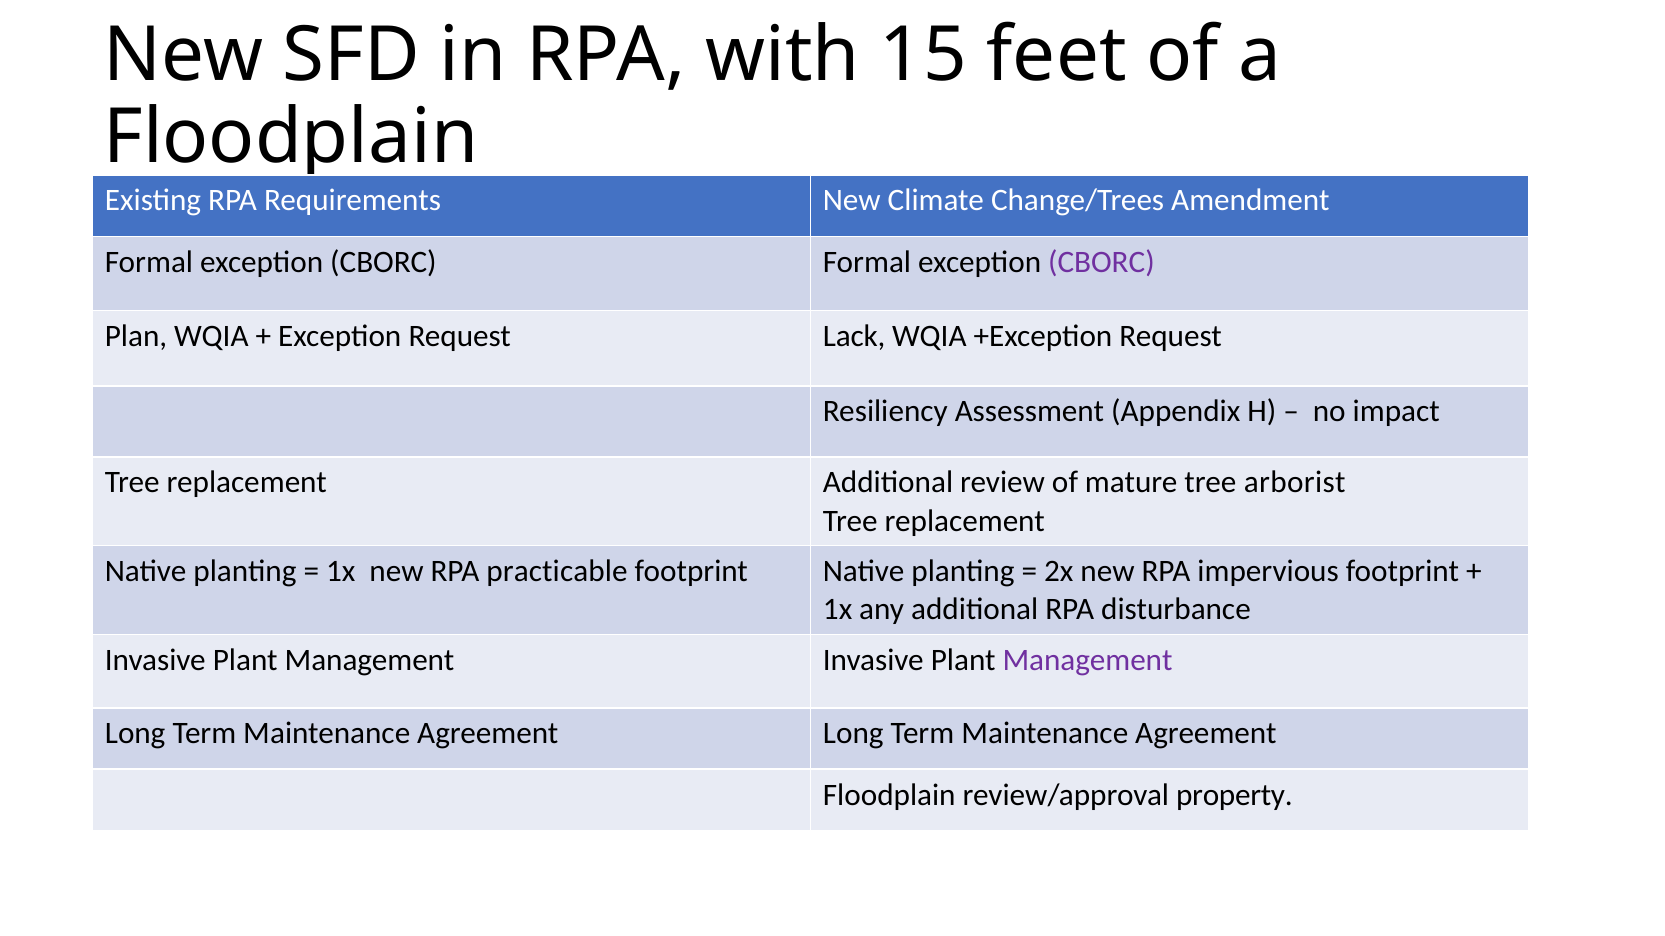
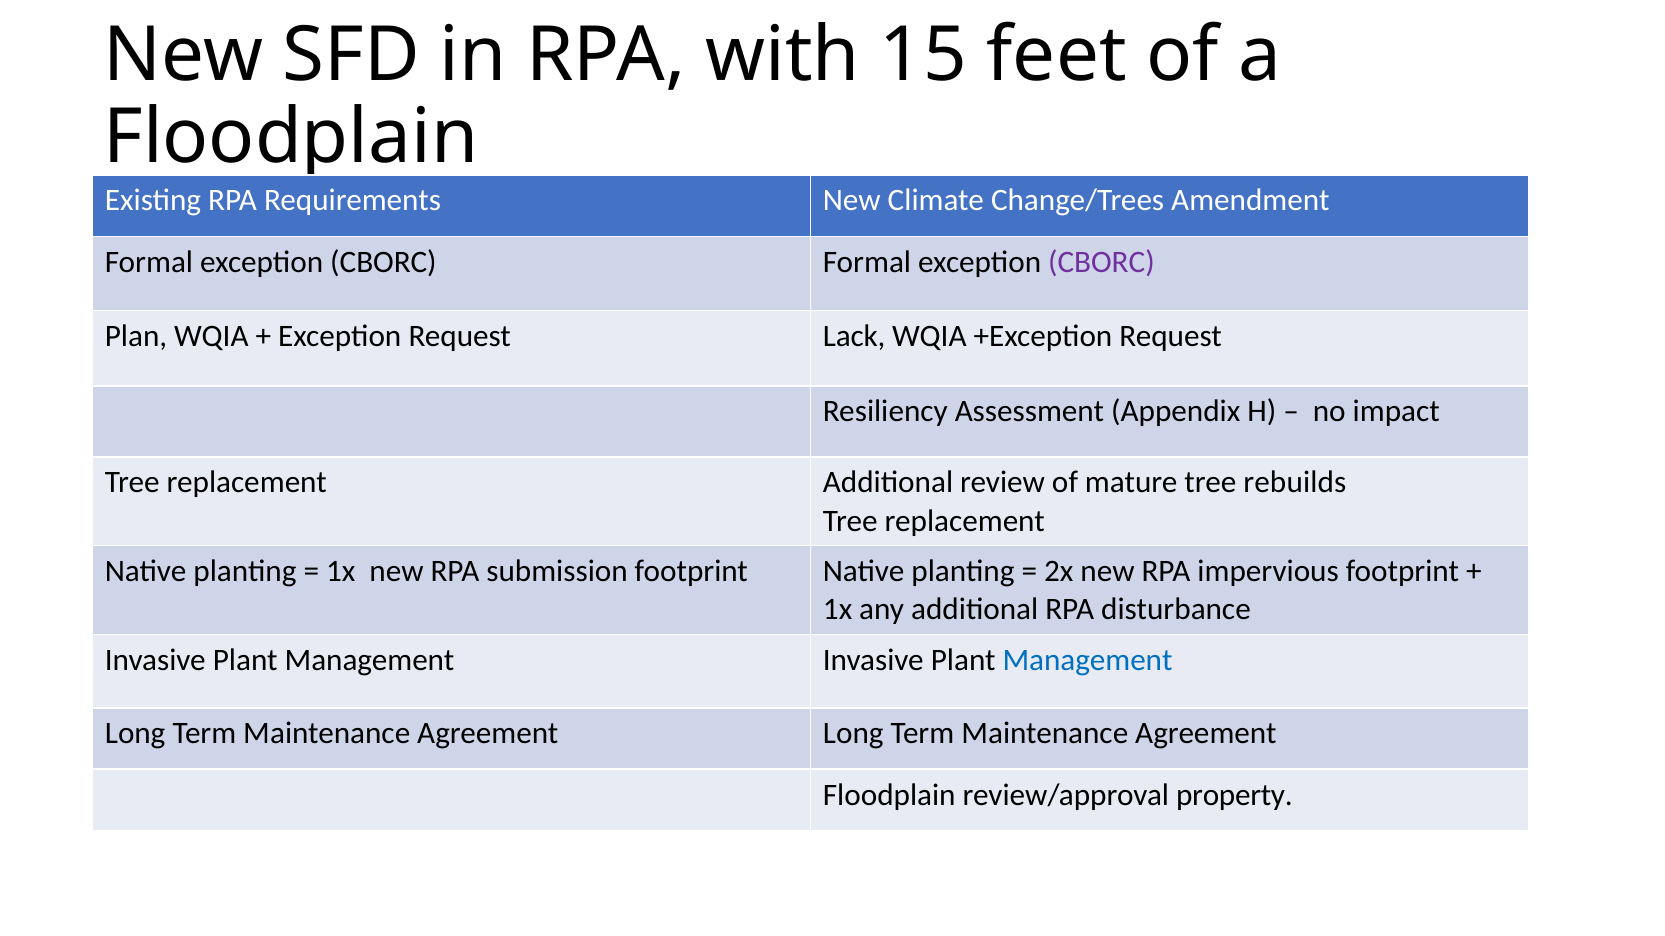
arborist: arborist -> rebuilds
practicable: practicable -> submission
Management at (1088, 660) colour: purple -> blue
